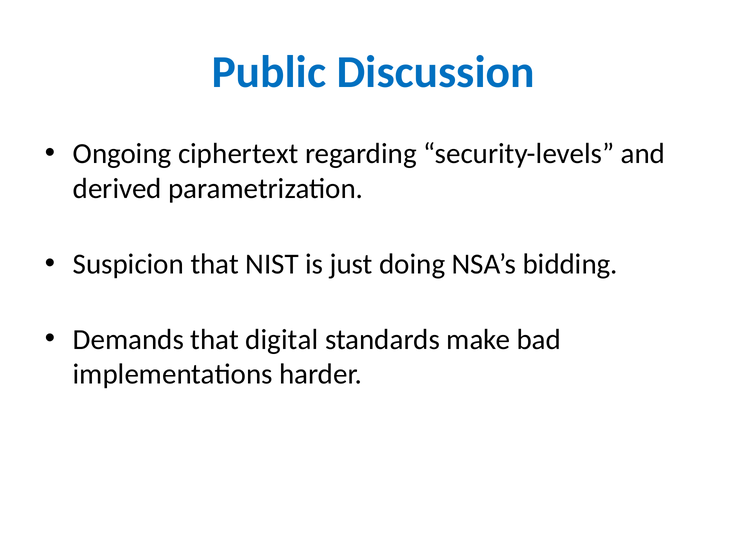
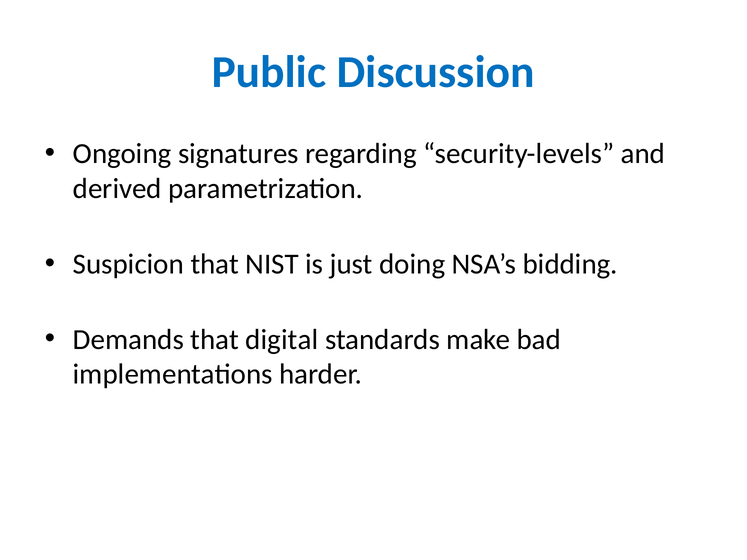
ciphertext: ciphertext -> signatures
